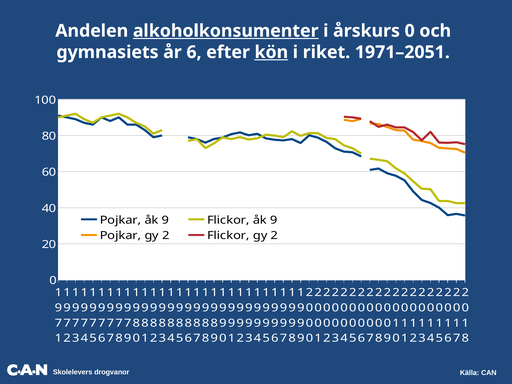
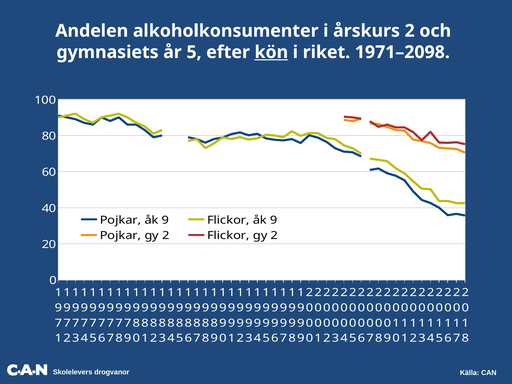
alkoholkonsumenter underline: present -> none
årskurs 0: 0 -> 2
år 6: 6 -> 5
1971–2051: 1971–2051 -> 1971–2098
